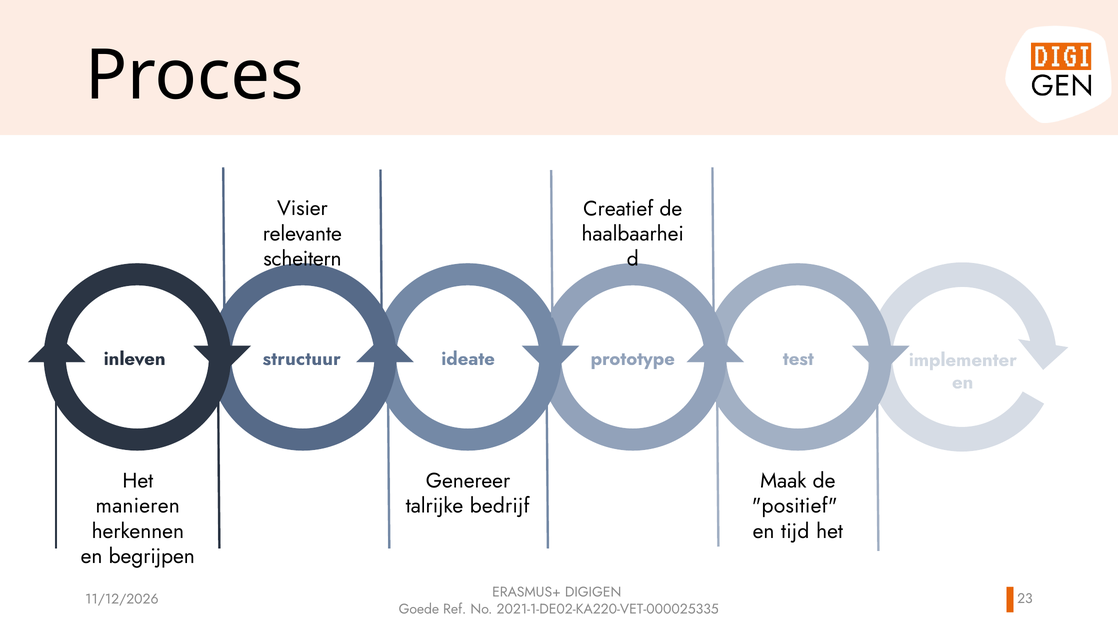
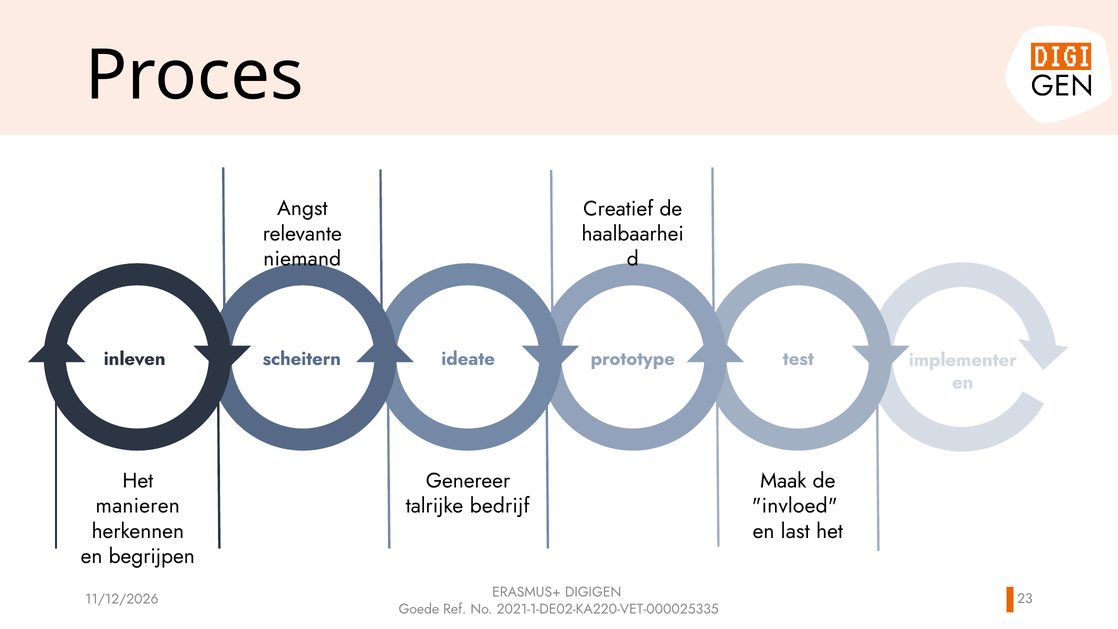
Visier: Visier -> Angst
scheitern: scheitern -> niemand
structuur: structuur -> scheitern
positief: positief -> invloed
tijd: tijd -> last
